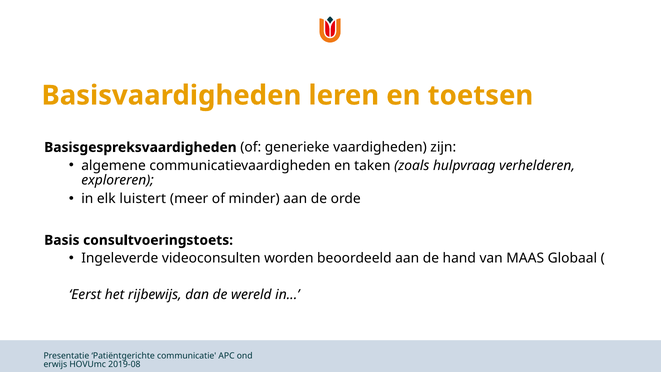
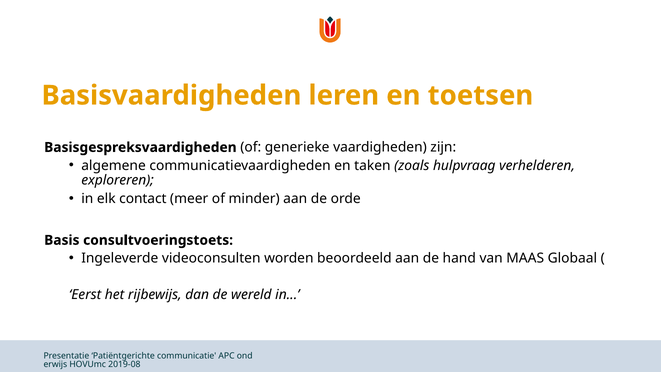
luistert: luistert -> contact
